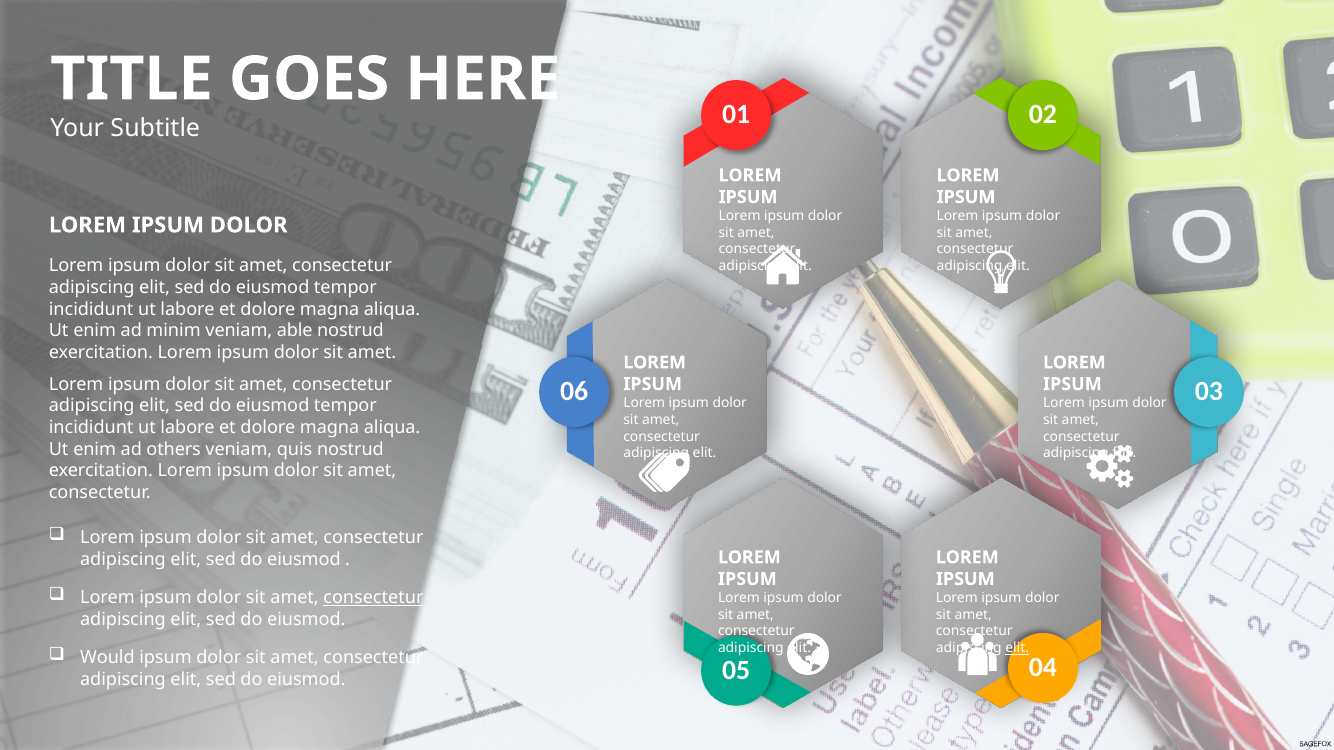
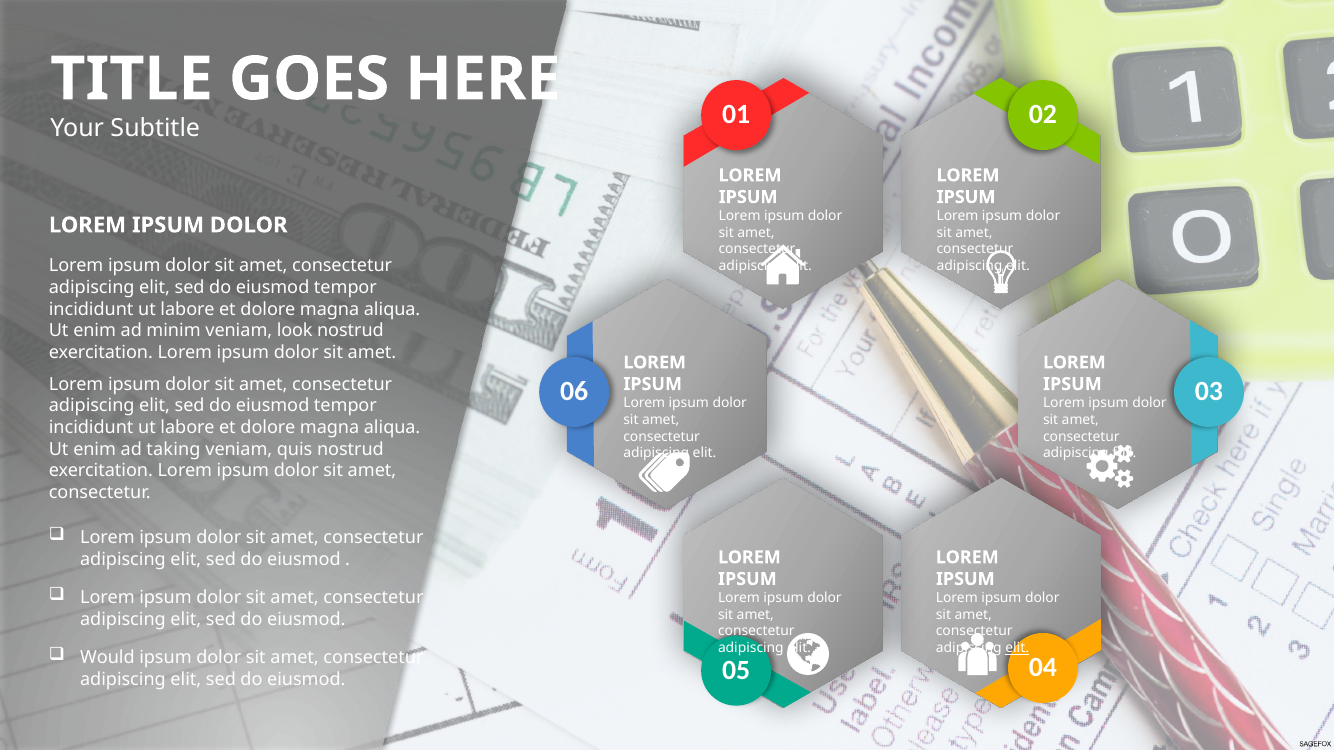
able: able -> look
others: others -> taking
consectetur at (373, 598) underline: present -> none
